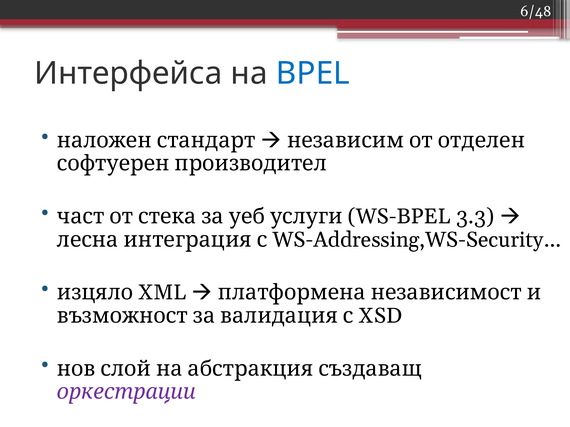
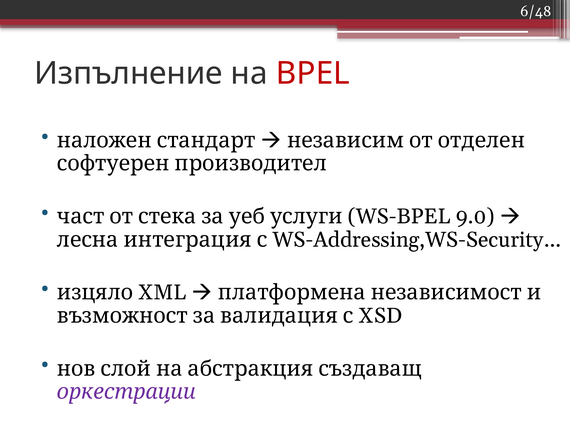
Интерфейса: Интерфейса -> Изпълнение
BPEL colour: blue -> red
3.3: 3.3 -> 9.0
